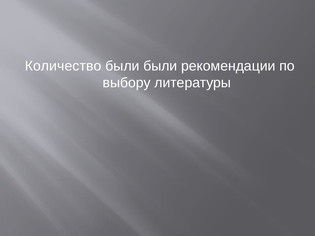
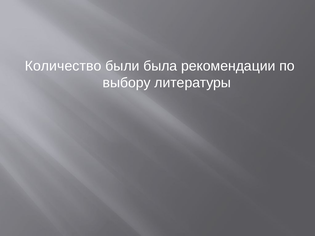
были были: были -> была
